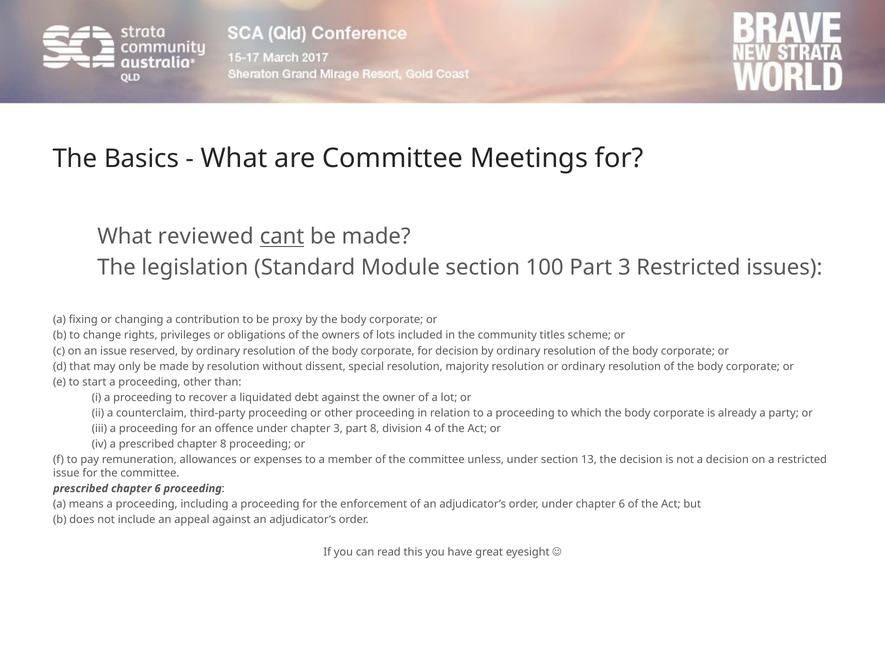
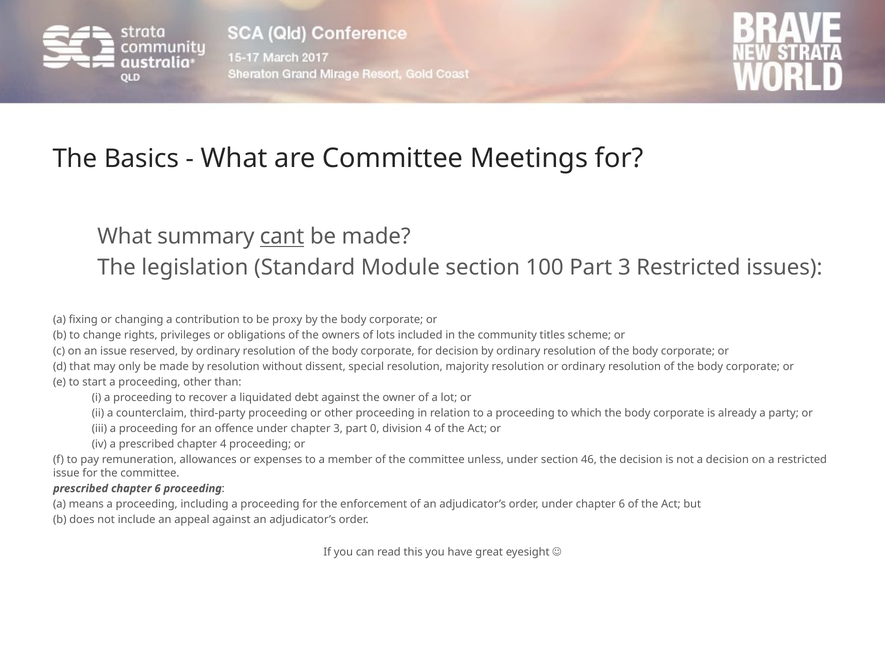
reviewed: reviewed -> summary
part 8: 8 -> 0
chapter 8: 8 -> 4
13: 13 -> 46
